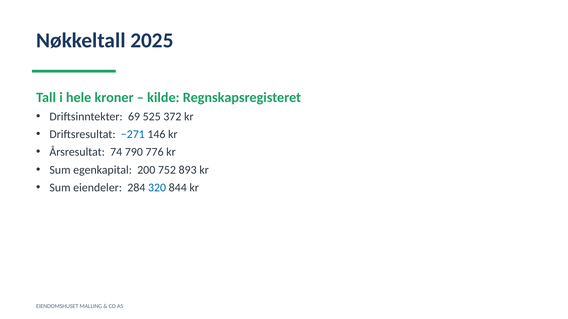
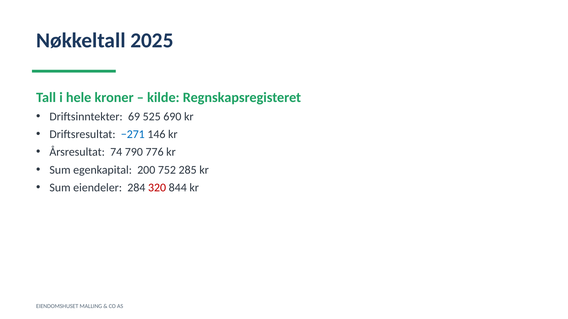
372: 372 -> 690
893: 893 -> 285
320 colour: blue -> red
